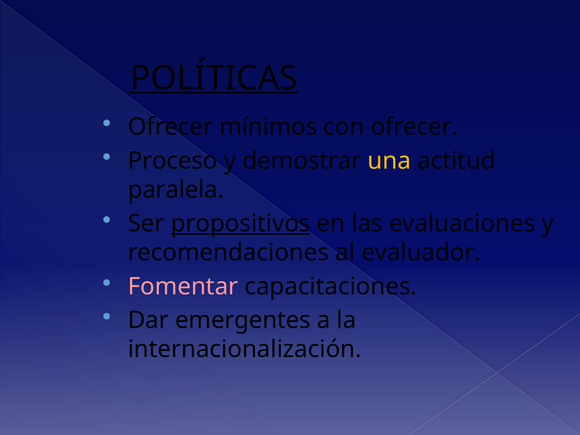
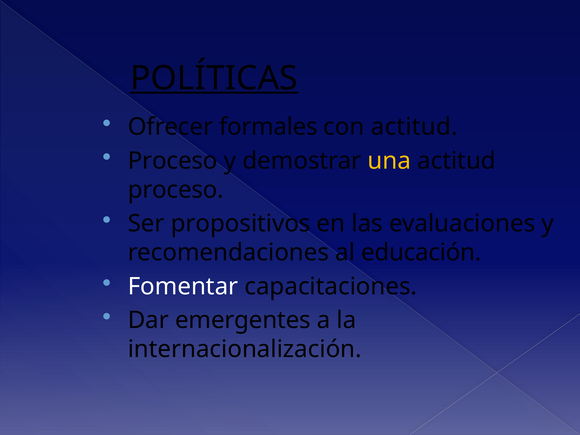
mínimos: mínimos -> formales
con ofrecer: ofrecer -> actitud
paralela at (176, 190): paralela -> proceso
propositivos underline: present -> none
evaluador: evaluador -> educación
Fomentar colour: pink -> white
